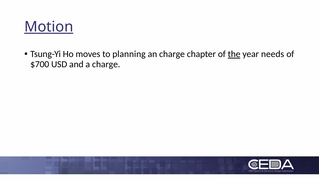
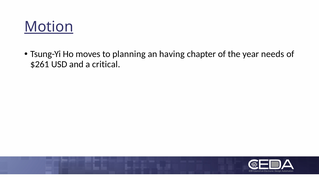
an charge: charge -> having
the underline: present -> none
$700: $700 -> $261
a charge: charge -> critical
